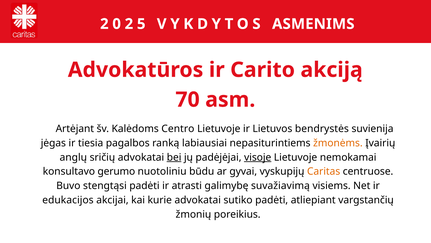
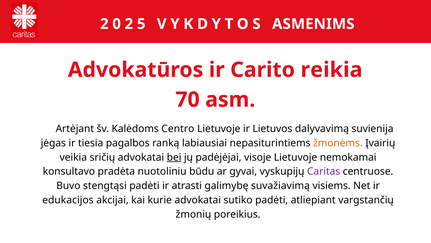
akciją: akciją -> reikia
bendrystės: bendrystės -> dalyvavimą
anglų: anglų -> veikia
visoje underline: present -> none
gerumo: gerumo -> pradėta
Caritas colour: orange -> purple
